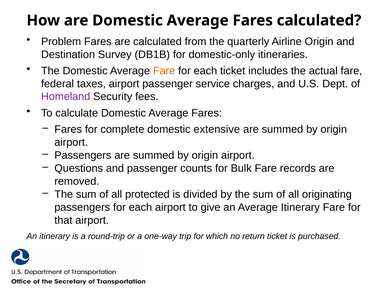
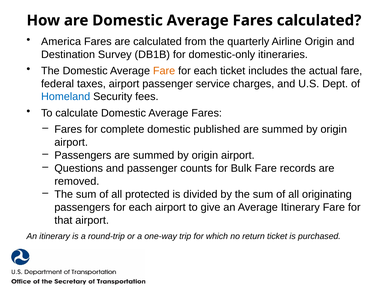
Problem: Problem -> America
Homeland colour: purple -> blue
extensive: extensive -> published
